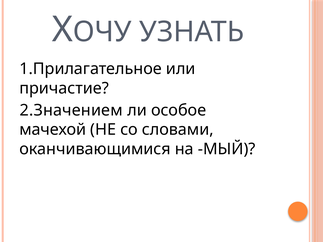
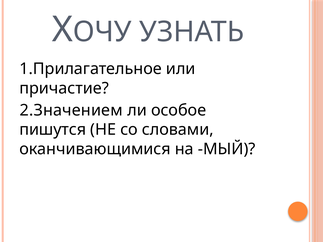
мачехой: мачехой -> пишутся
